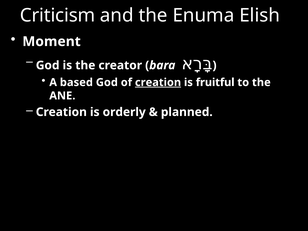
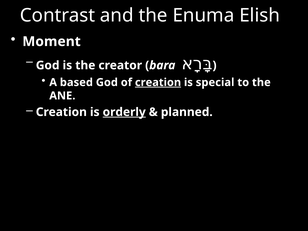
Criticism: Criticism -> Contrast
fruitful: fruitful -> special
orderly underline: none -> present
